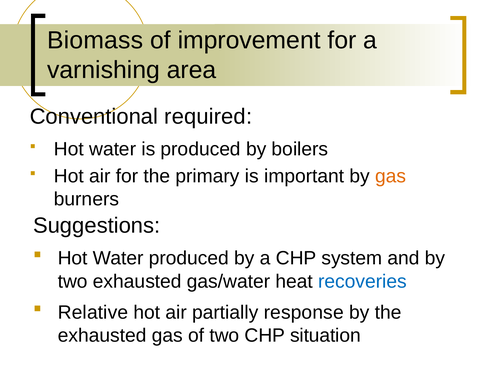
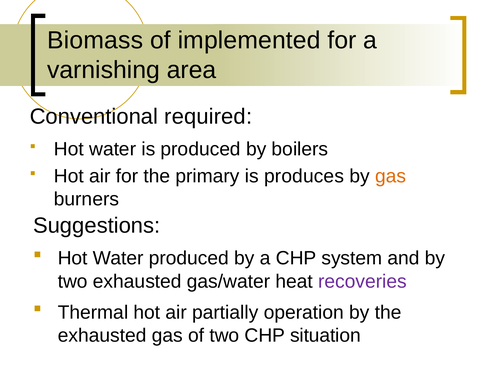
improvement: improvement -> implemented
important: important -> produces
recoveries colour: blue -> purple
Relative: Relative -> Thermal
response: response -> operation
